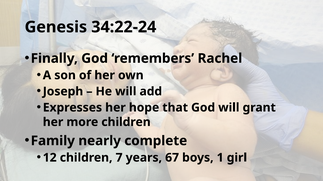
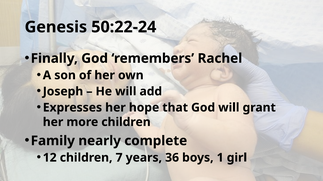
34:22-24: 34:22-24 -> 50:22-24
67: 67 -> 36
